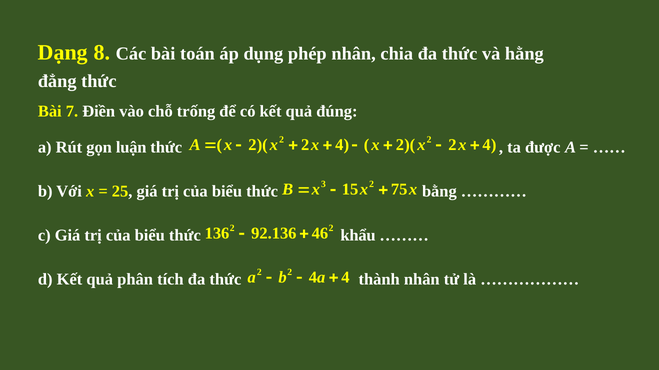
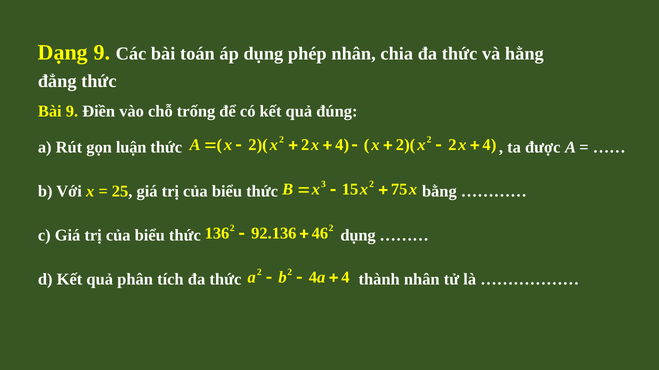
Dạng 8: 8 -> 9
Bài 7: 7 -> 9
thức khẩu: khẩu -> dụng
